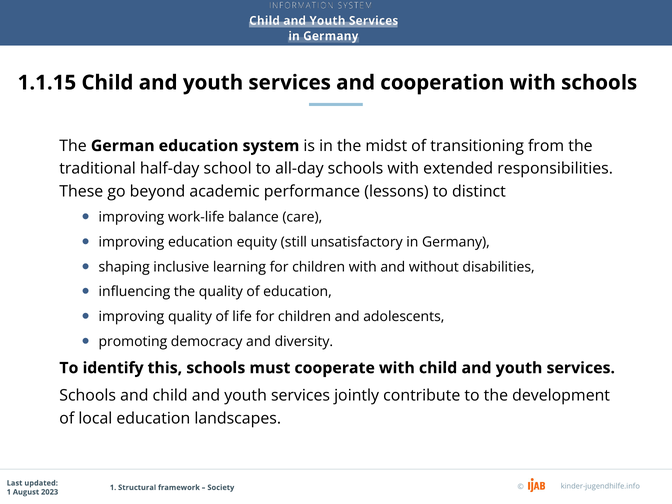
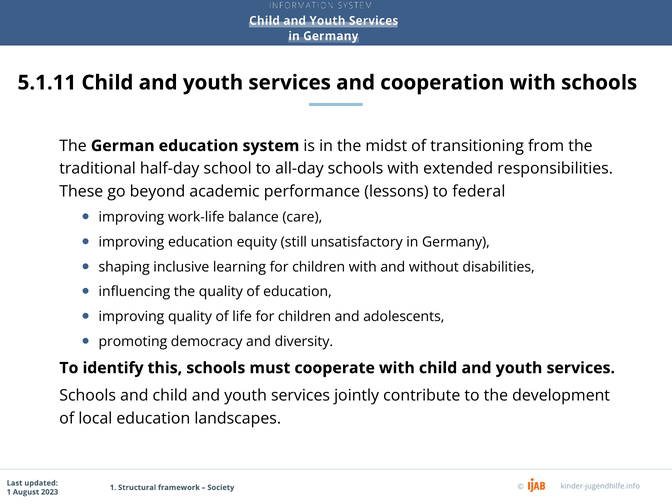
1.1.15: 1.1.15 -> 5.1.11
distinct: distinct -> federal
